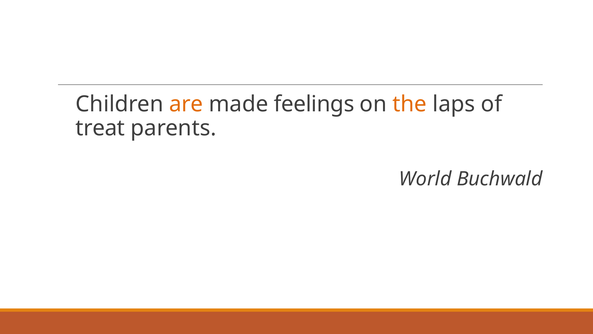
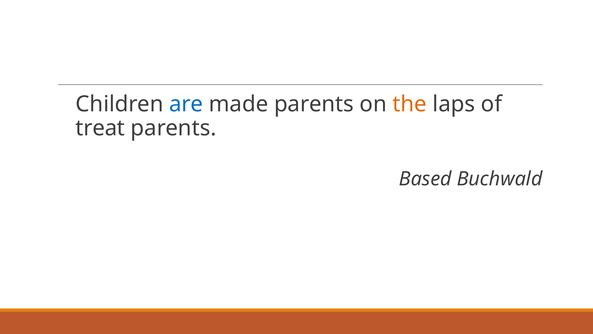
are colour: orange -> blue
made feelings: feelings -> parents
World: World -> Based
